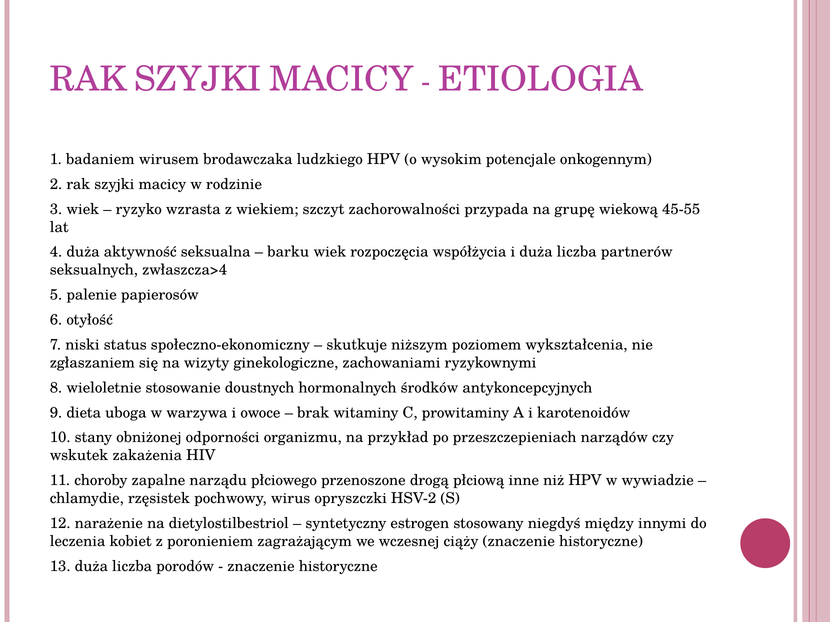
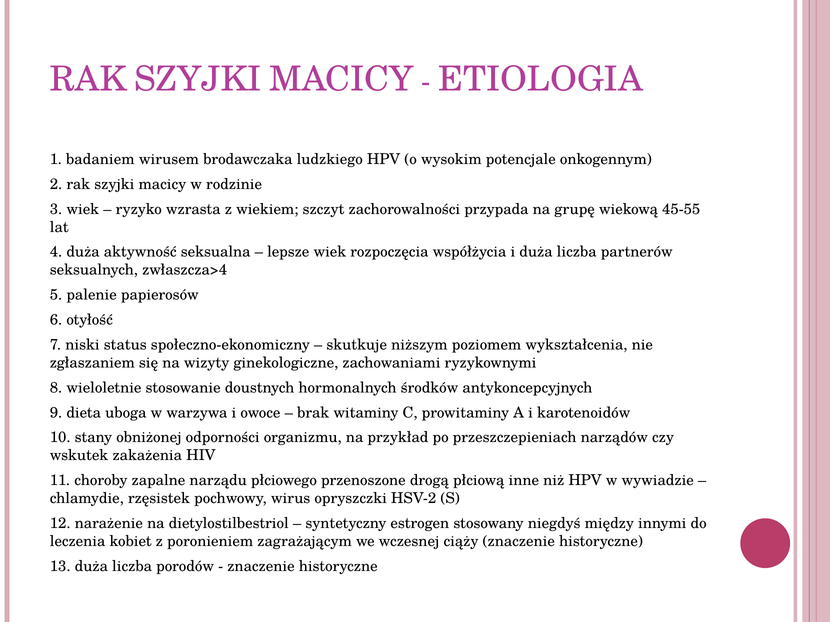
barku: barku -> lepsze
